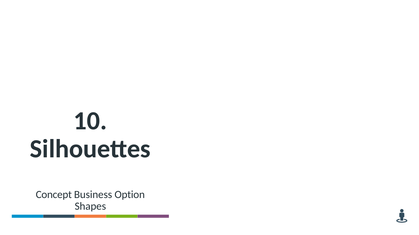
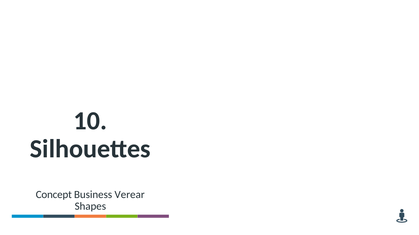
Option: Option -> Verear
